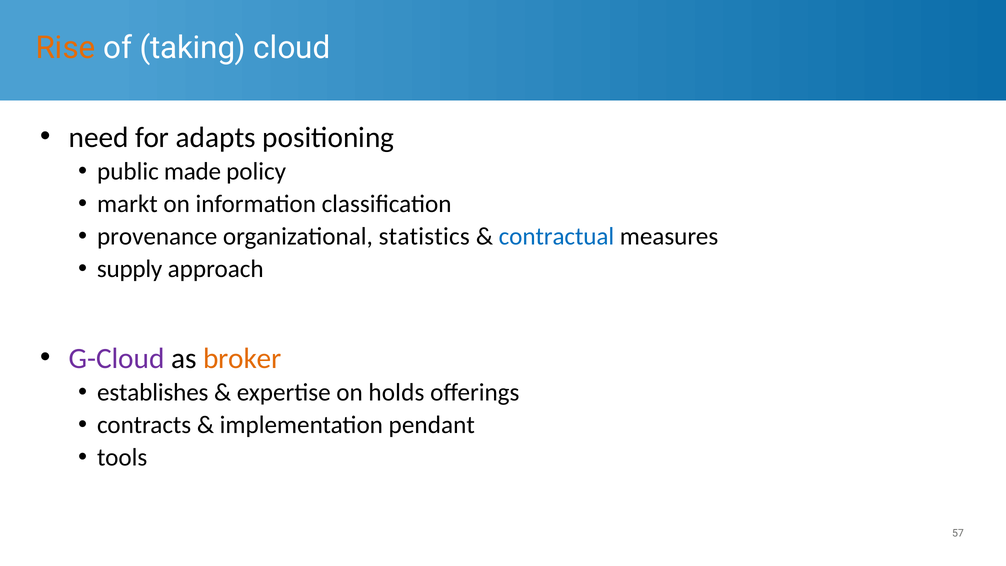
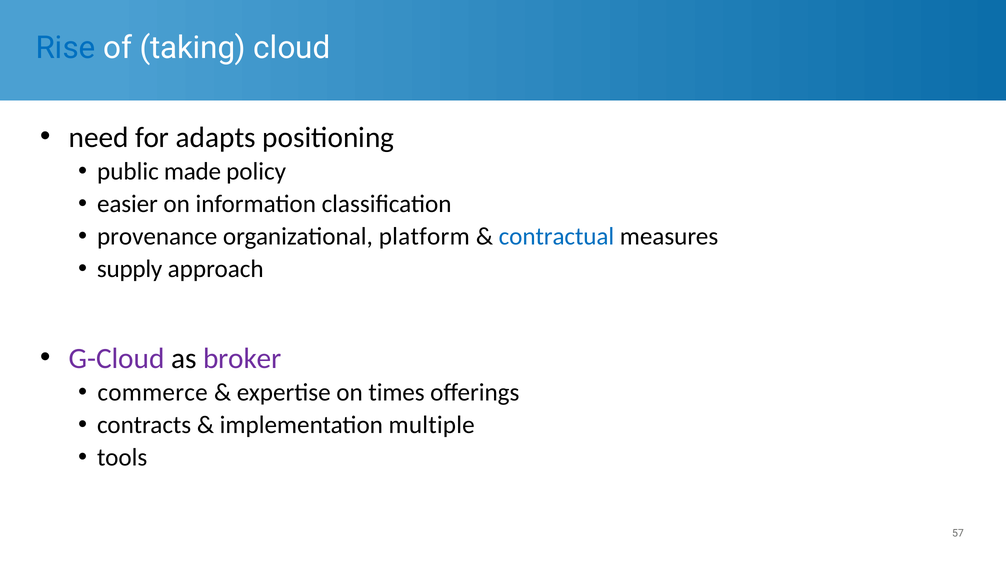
Rise colour: orange -> blue
markt: markt -> easier
statistics: statistics -> platform
broker colour: orange -> purple
establishes: establishes -> commerce
holds: holds -> times
pendant: pendant -> multiple
